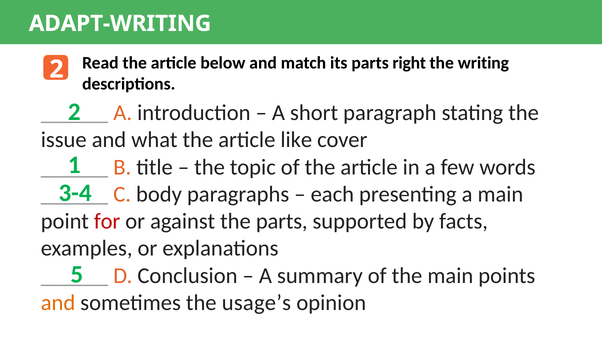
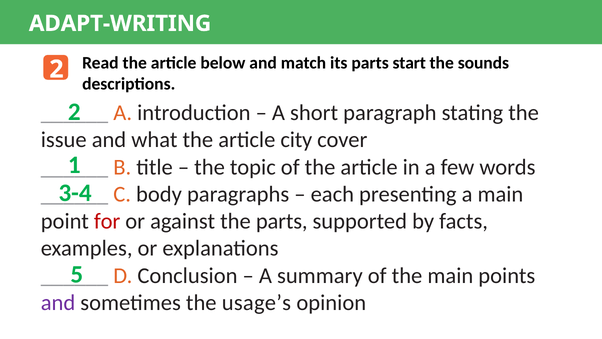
right: right -> start
writing: writing -> sounds
like: like -> city
and at (58, 302) colour: orange -> purple
